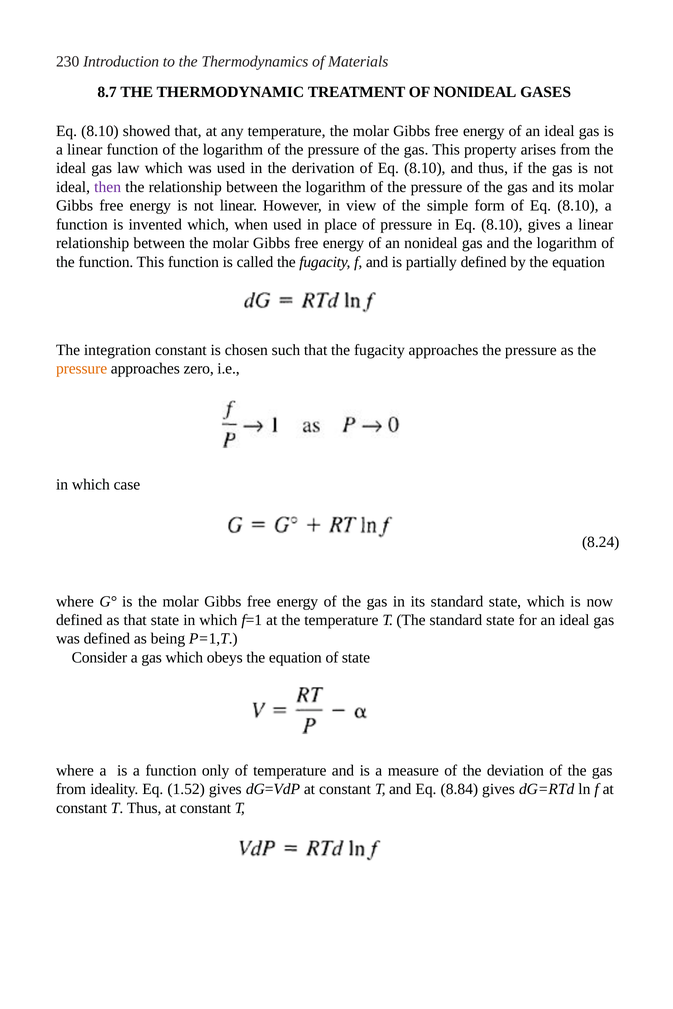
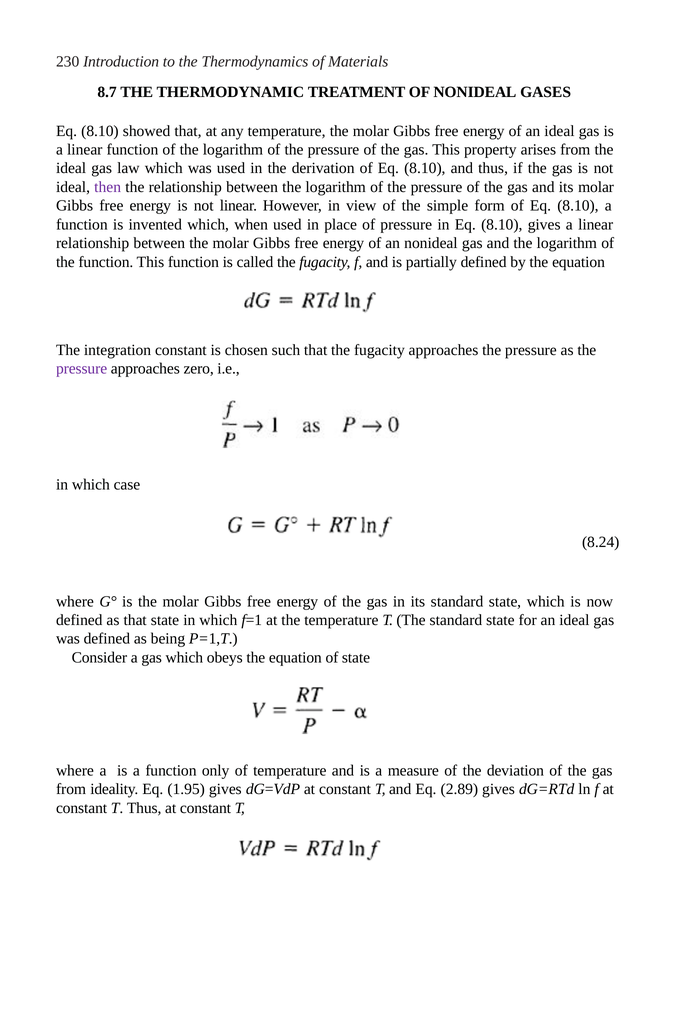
pressure at (82, 369) colour: orange -> purple
1.52: 1.52 -> 1.95
8.84: 8.84 -> 2.89
